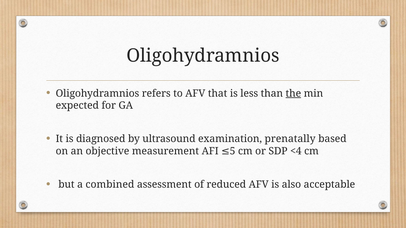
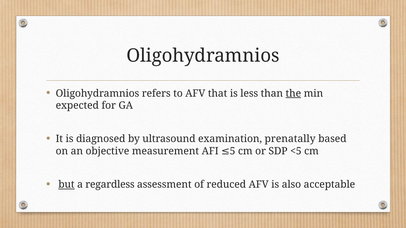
<4: <4 -> <5
but underline: none -> present
combined: combined -> regardless
